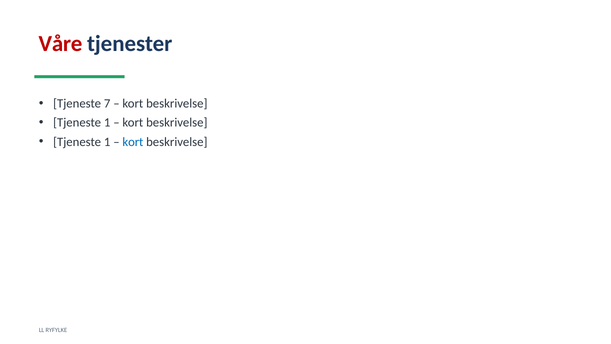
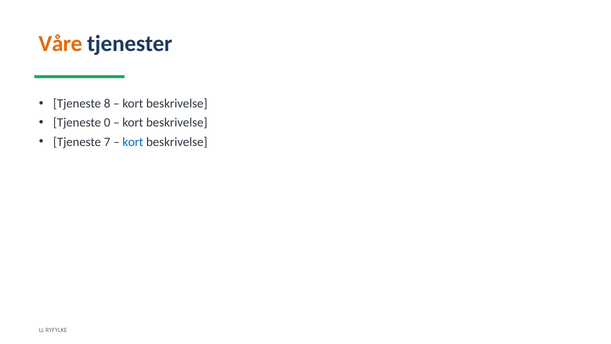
Våre colour: red -> orange
7: 7 -> 8
1 at (107, 123): 1 -> 0
1 at (107, 142): 1 -> 7
